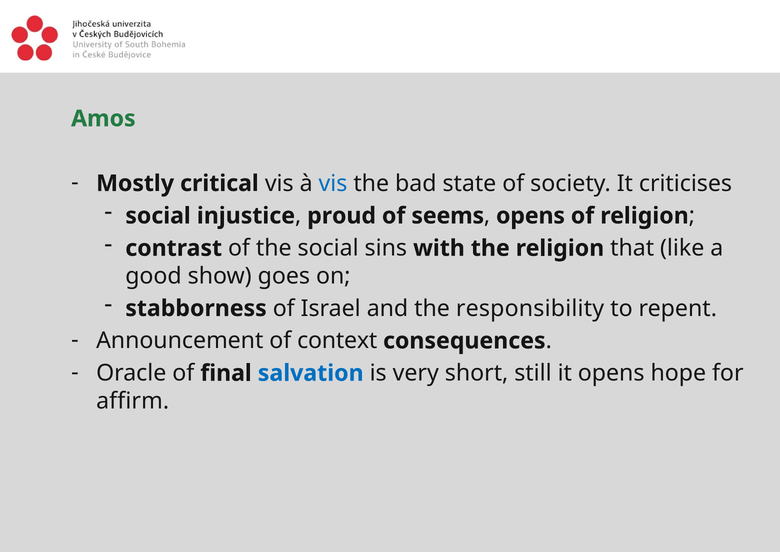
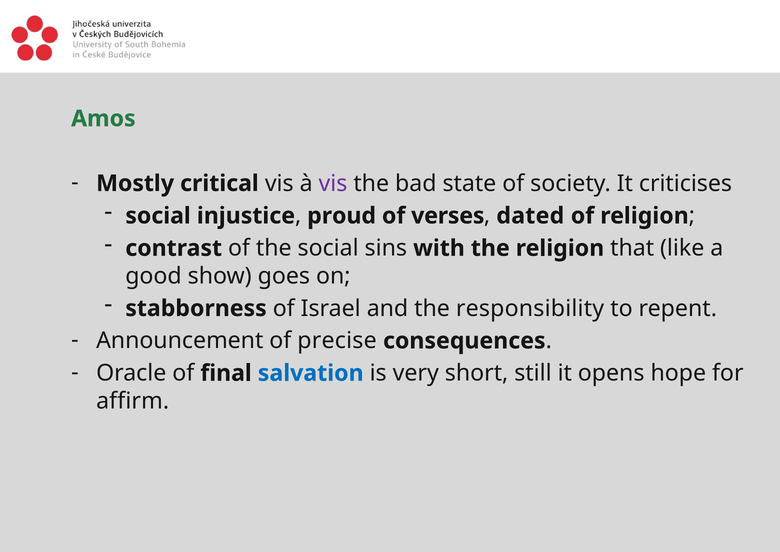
vis at (333, 183) colour: blue -> purple
seems: seems -> verses
opens at (531, 216): opens -> dated
context: context -> precise
